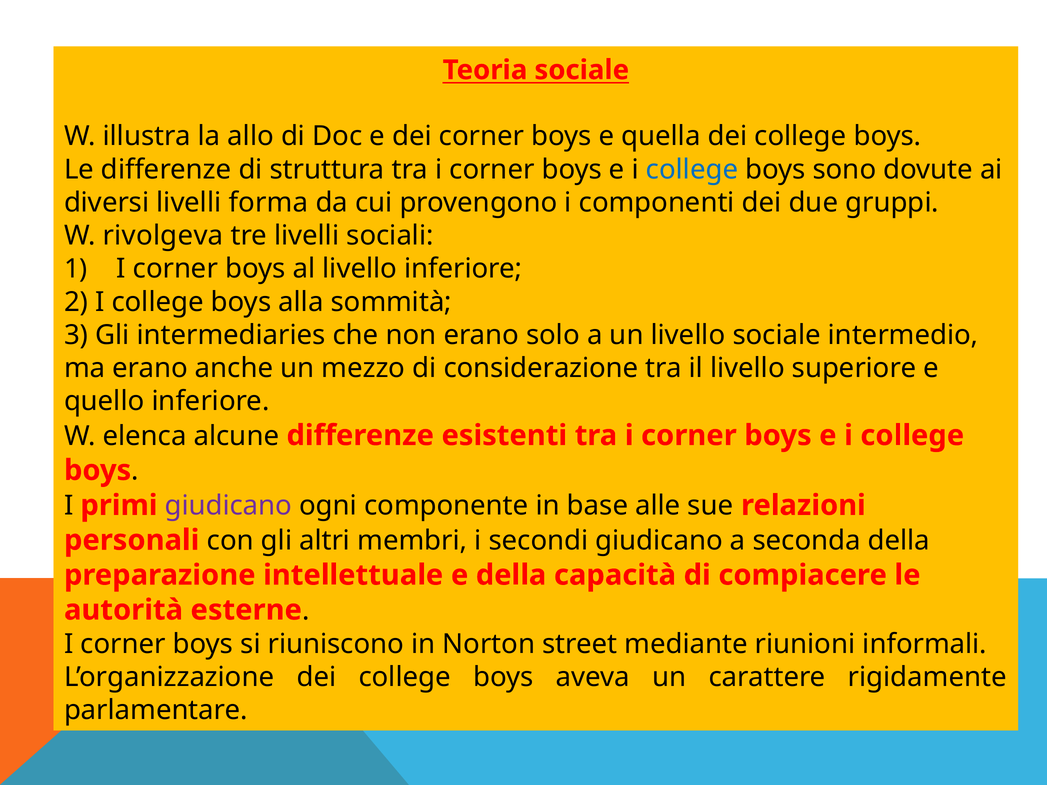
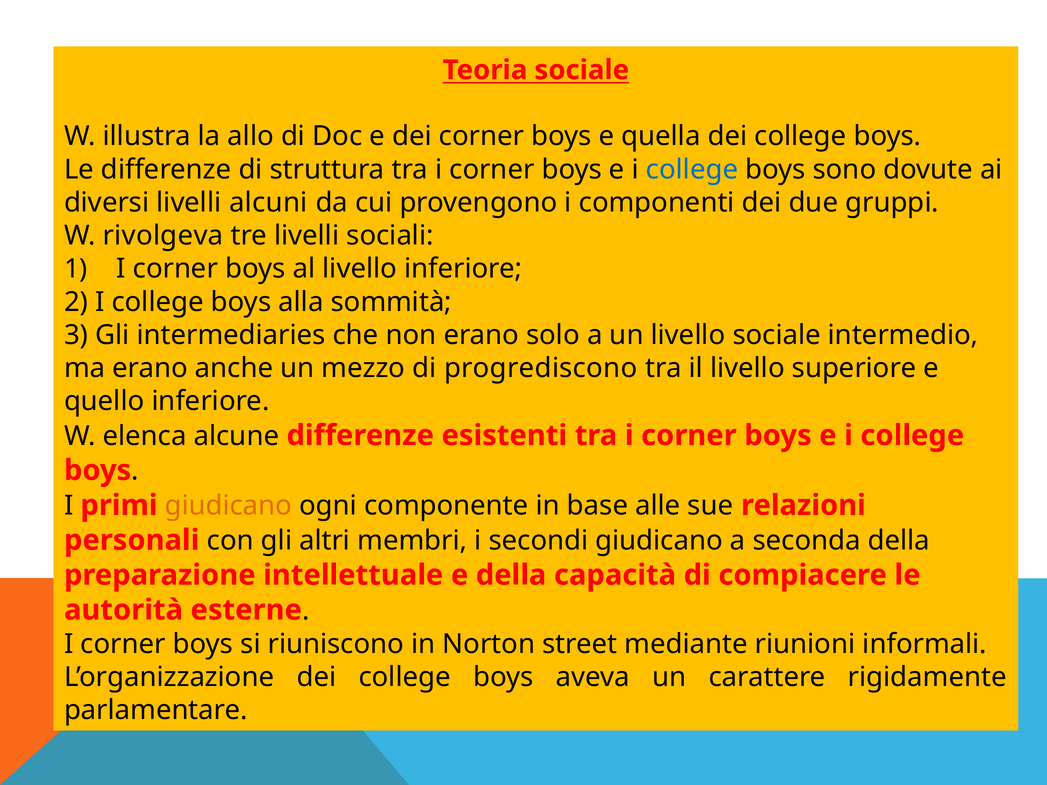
forma: forma -> alcuni
considerazione: considerazione -> progrediscono
giudicano at (228, 506) colour: purple -> orange
